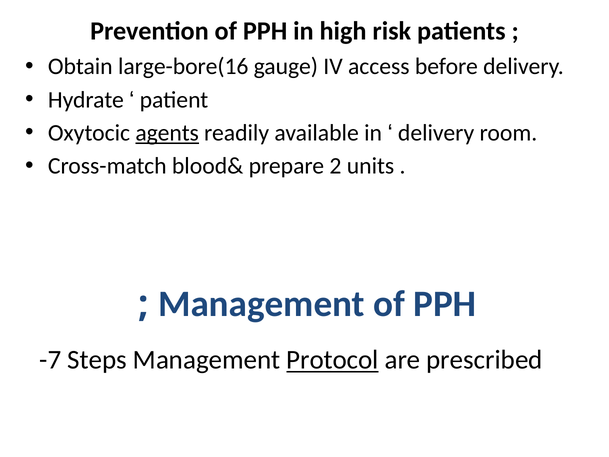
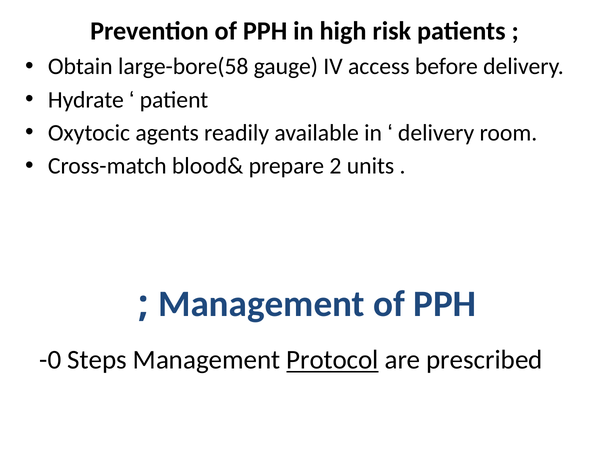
large-bore(16: large-bore(16 -> large-bore(58
agents underline: present -> none
-7: -7 -> -0
